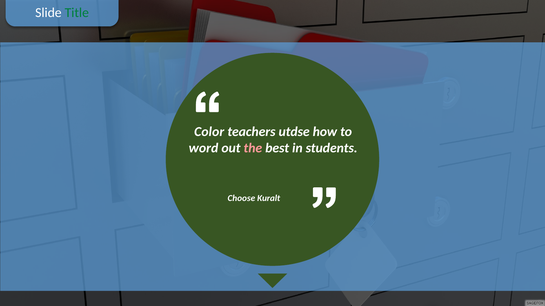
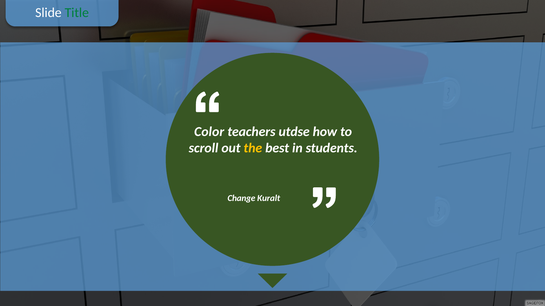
word: word -> scroll
the colour: pink -> yellow
Choose: Choose -> Change
